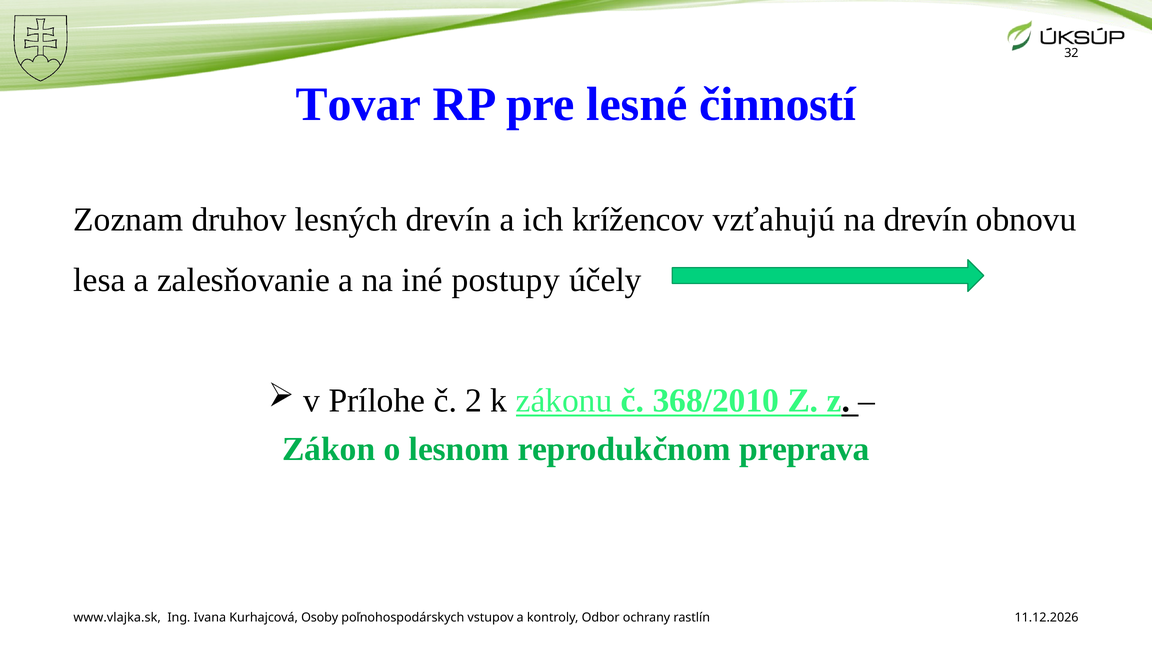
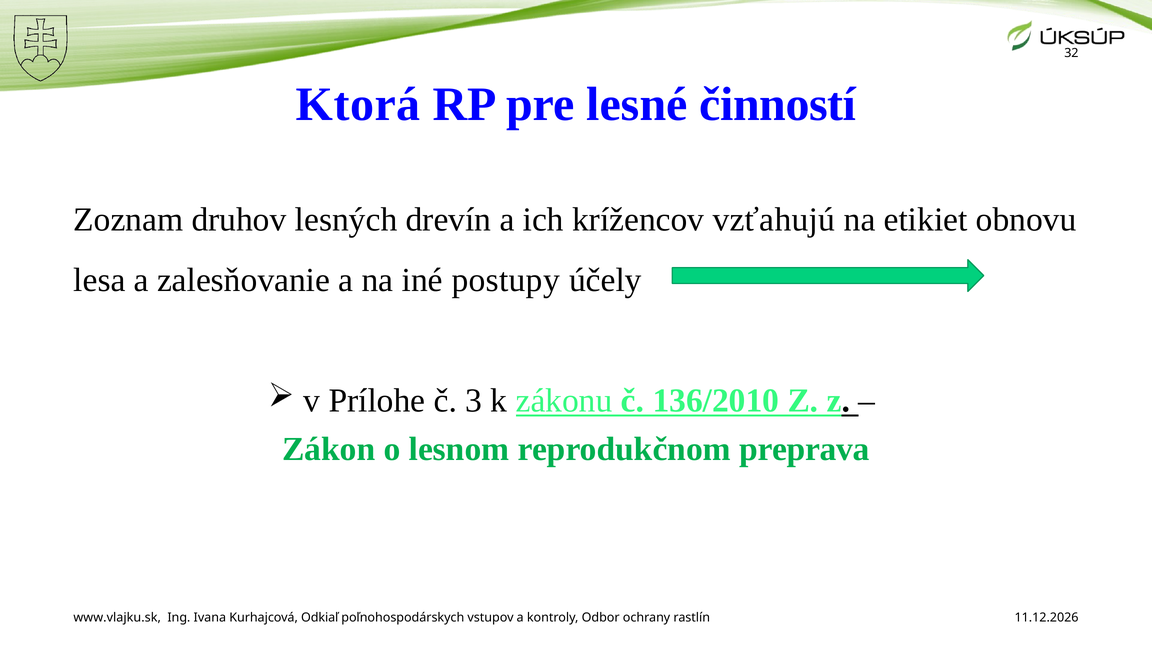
Tovar: Tovar -> Ktorá
na drevín: drevín -> etikiet
2: 2 -> 3
368/2010: 368/2010 -> 136/2010
www.vlajka.sk: www.vlajka.sk -> www.vlajku.sk
Osoby: Osoby -> Odkiaľ
